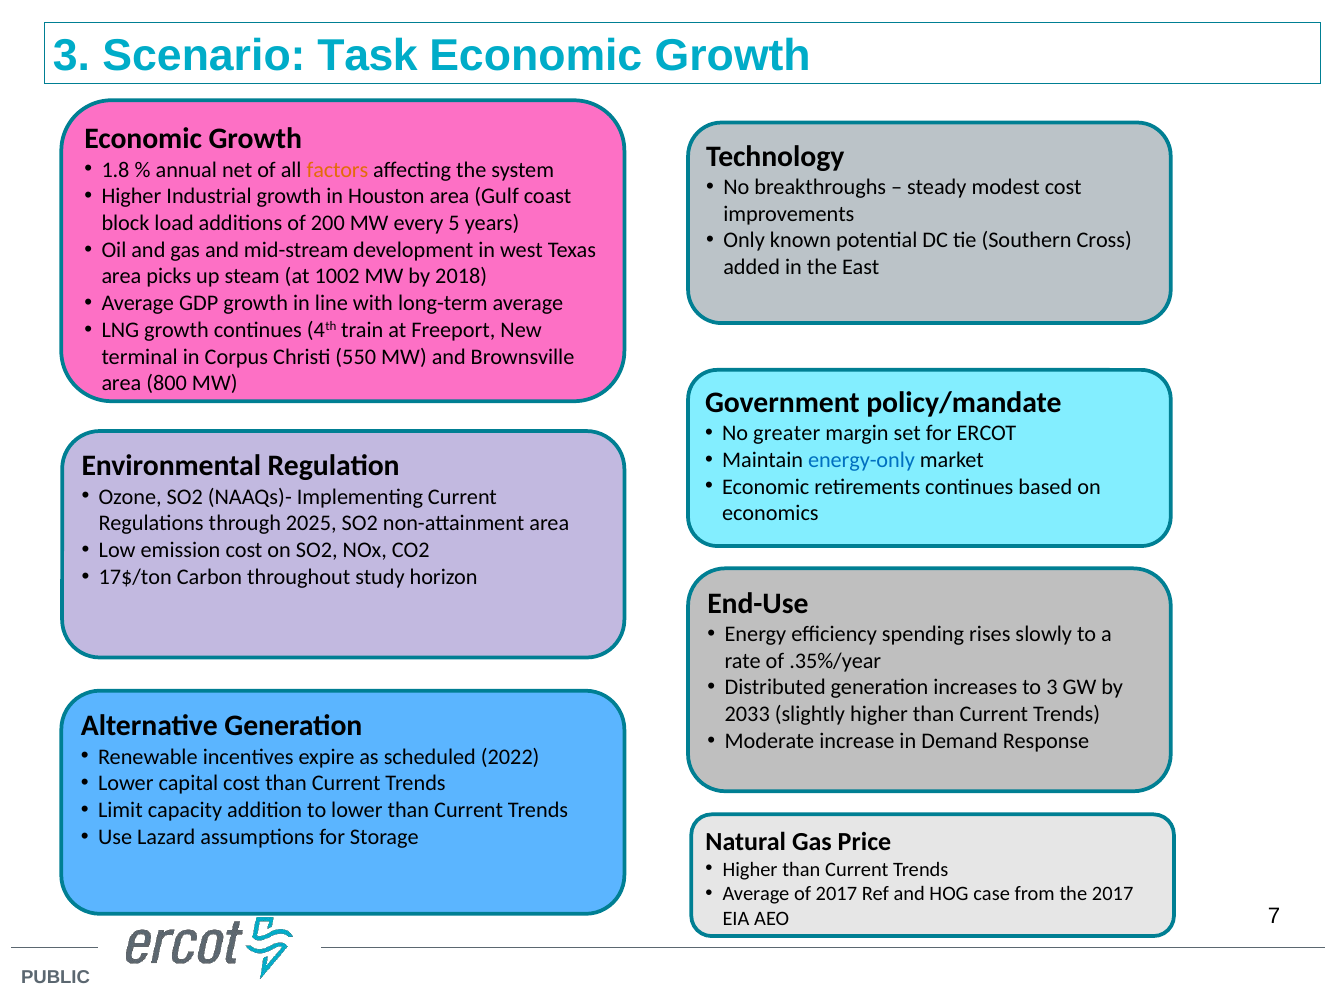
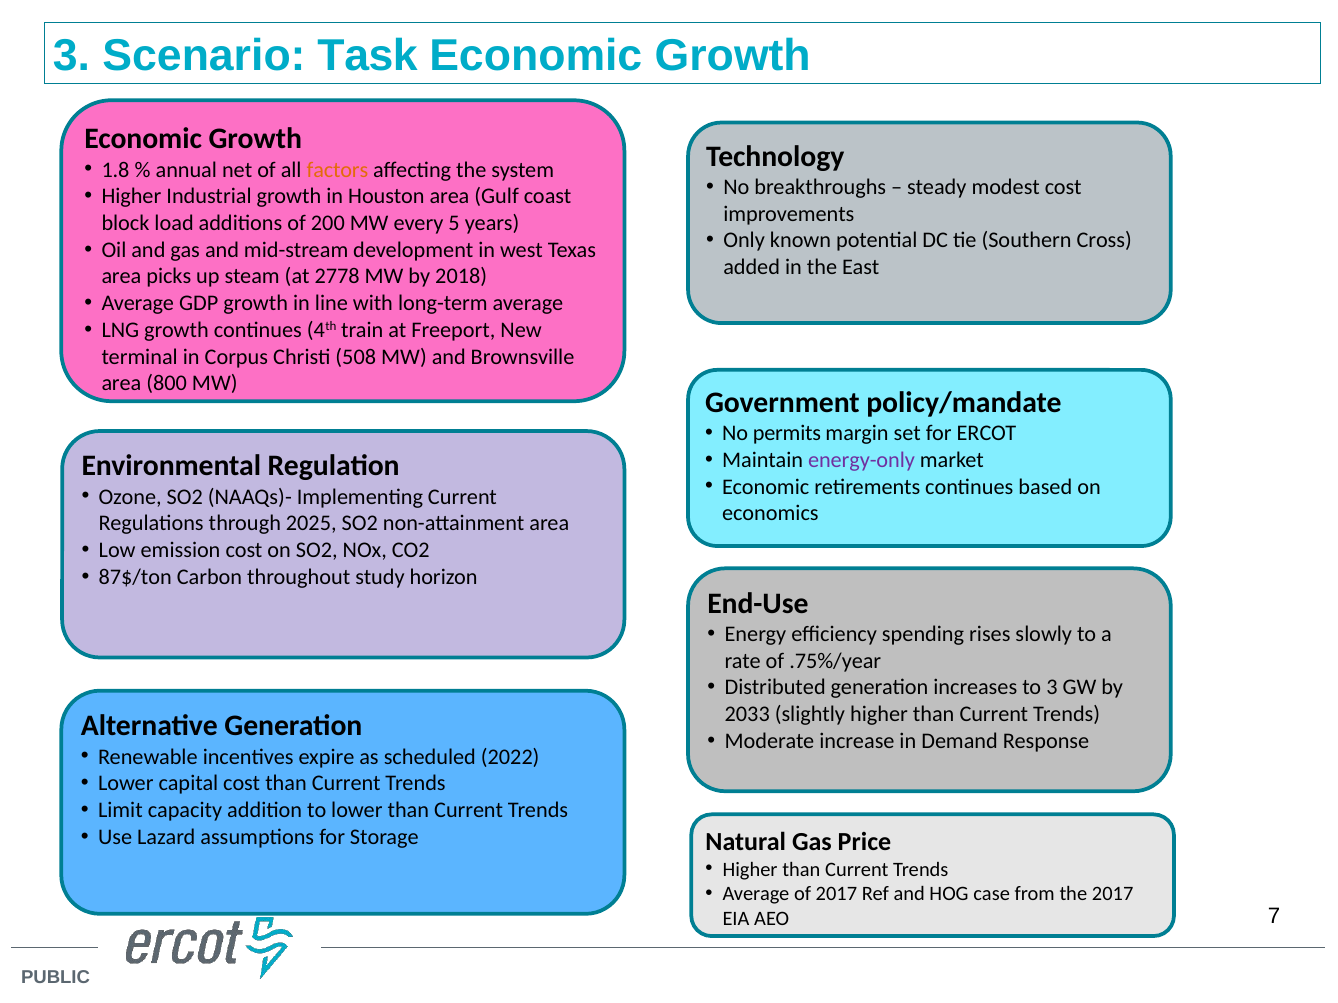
1002: 1002 -> 2778
550: 550 -> 508
greater: greater -> permits
energy-only colour: blue -> purple
17$/ton: 17$/ton -> 87$/ton
.35%/year: .35%/year -> .75%/year
